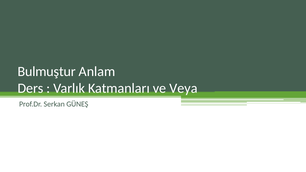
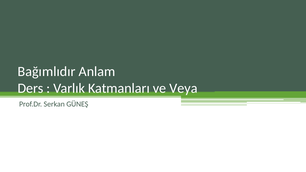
Bulmuştur: Bulmuştur -> Bağımlıdır
